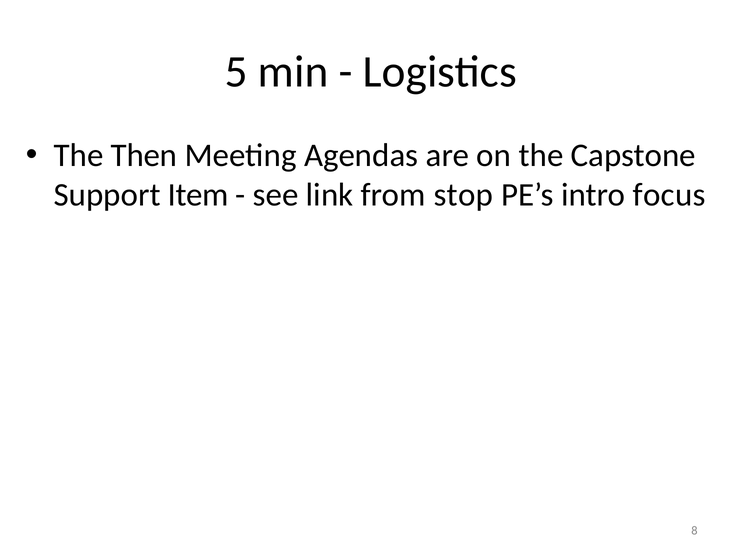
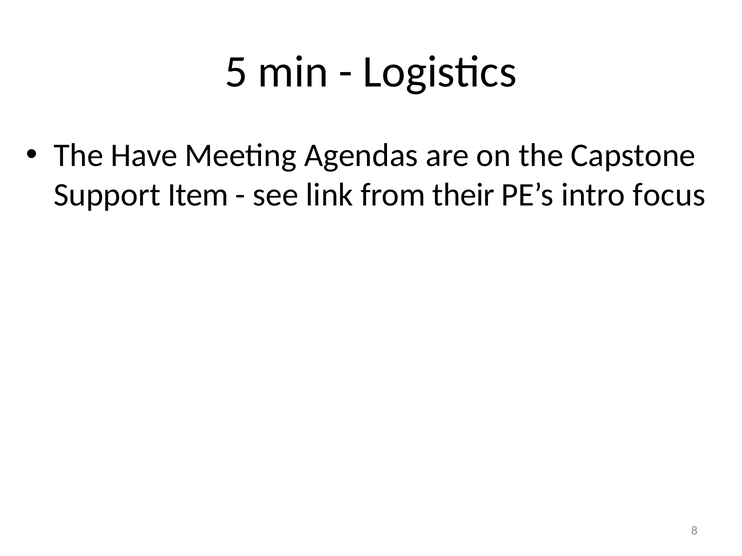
Then: Then -> Have
stop: stop -> their
